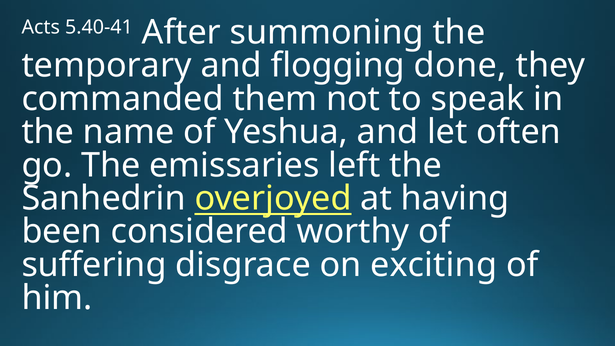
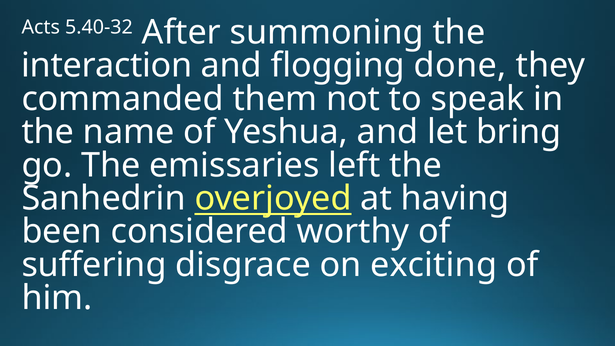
5.40-41: 5.40-41 -> 5.40-32
temporary: temporary -> interaction
often: often -> bring
